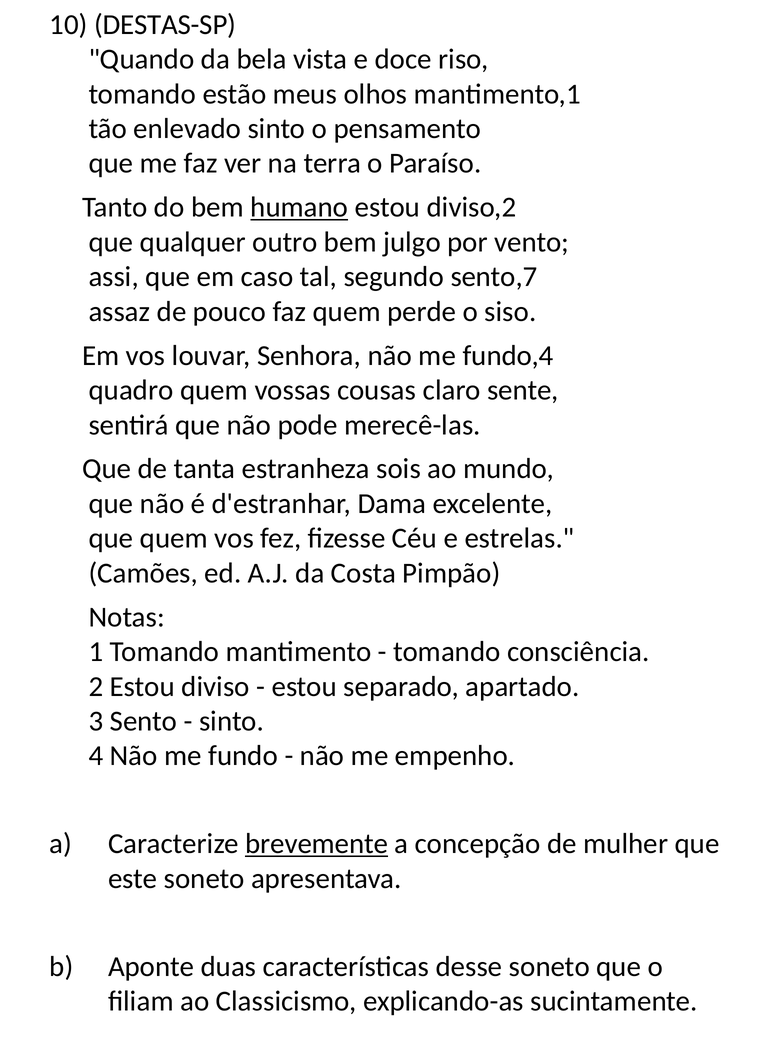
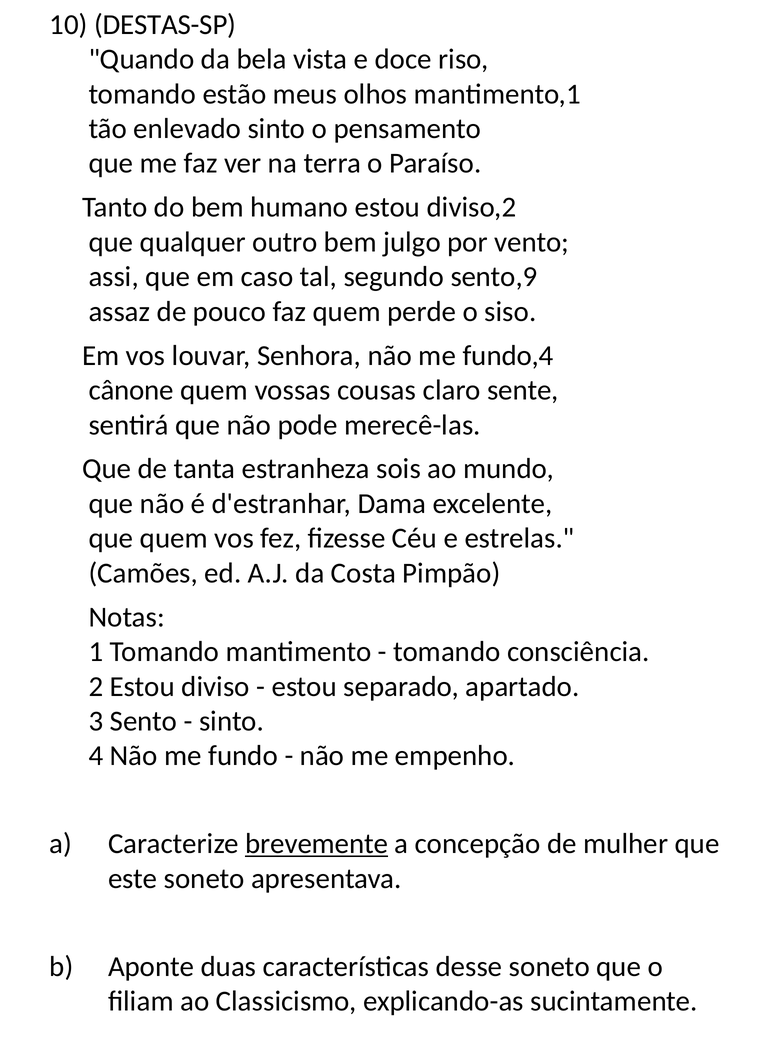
humano underline: present -> none
sento,7: sento,7 -> sento,9
quadro: quadro -> cânone
